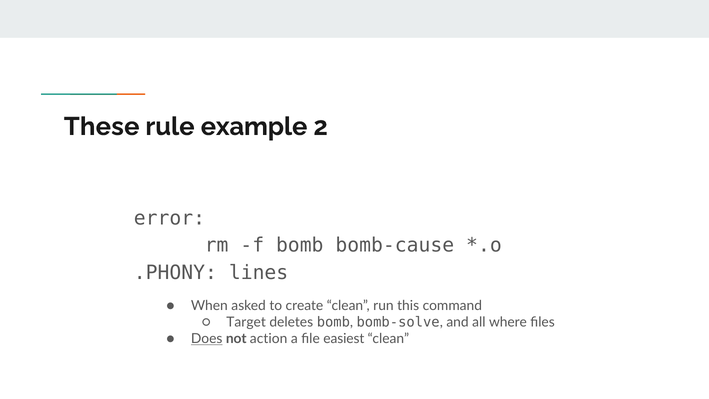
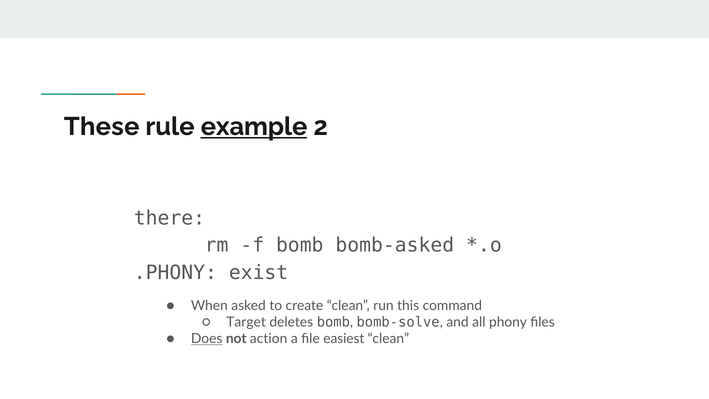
example underline: none -> present
error: error -> there
bomb-cause: bomb-cause -> bomb-asked
lines: lines -> exist
where: where -> phony
